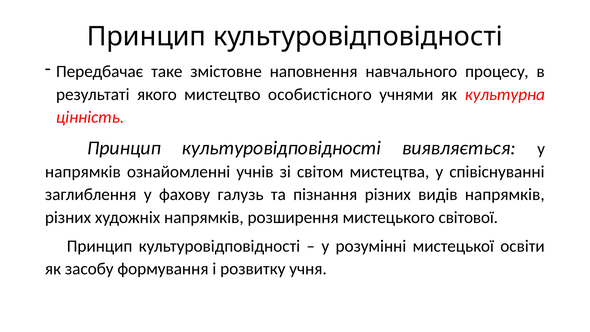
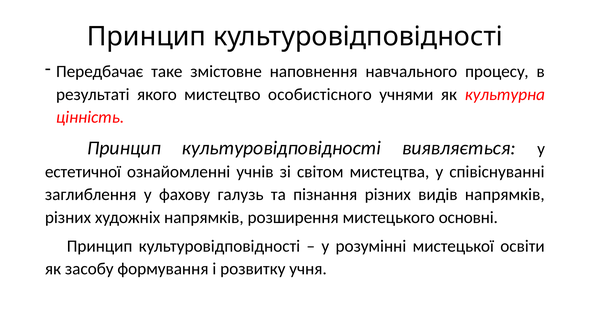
напрямків at (83, 172): напрямків -> естетичної
світової: світової -> основні
